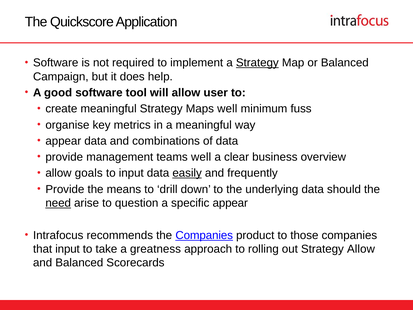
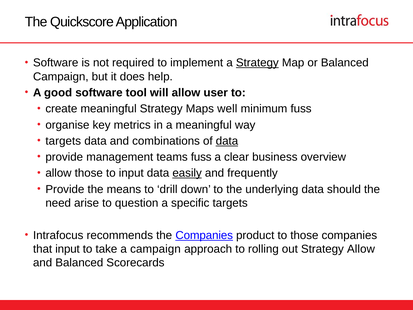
appear at (63, 141): appear -> targets
data at (227, 141) underline: none -> present
teams well: well -> fuss
allow goals: goals -> those
need underline: present -> none
specific appear: appear -> targets
a greatness: greatness -> campaign
